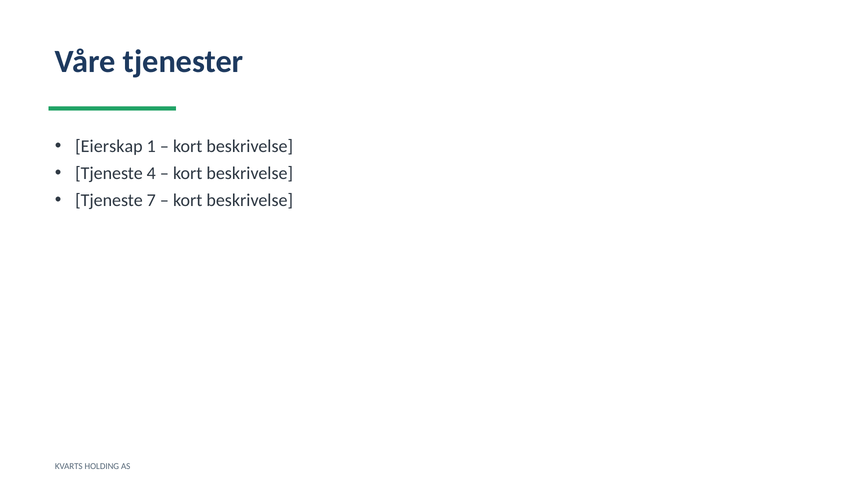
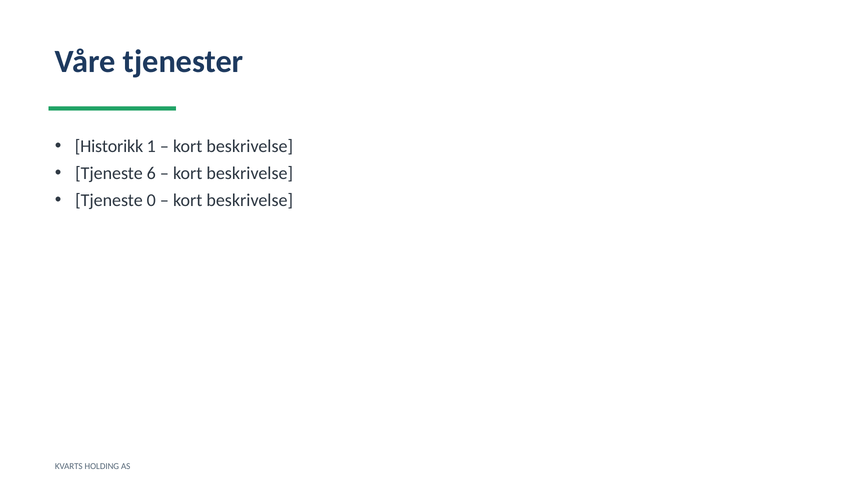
Eierskap: Eierskap -> Historikk
4: 4 -> 6
7: 7 -> 0
